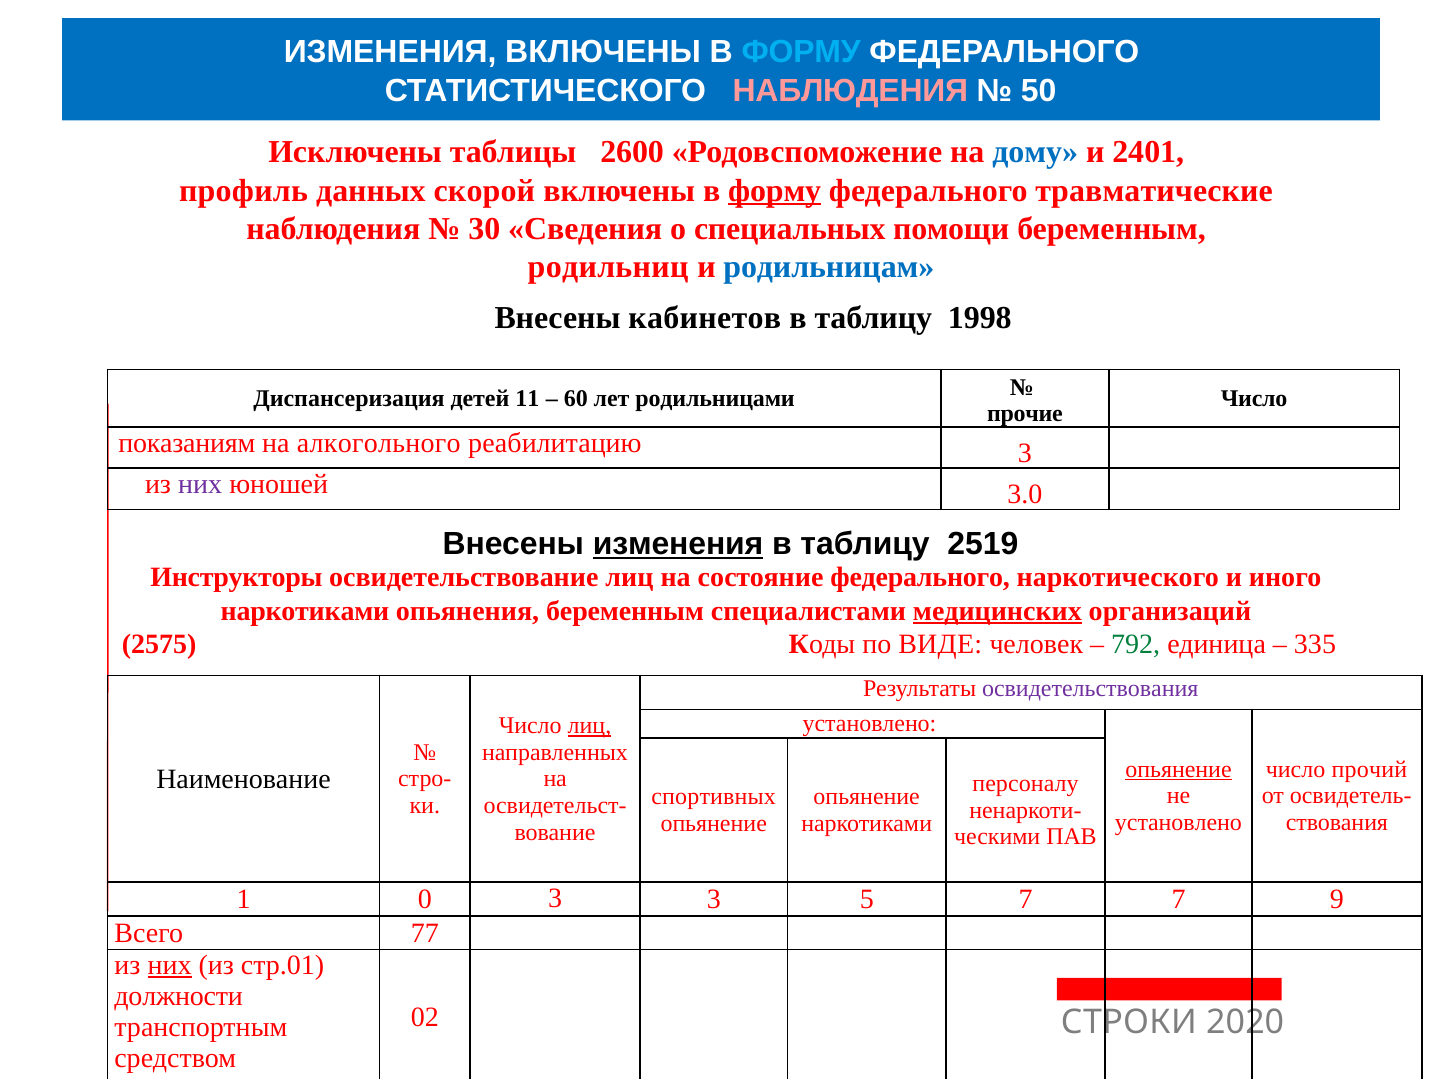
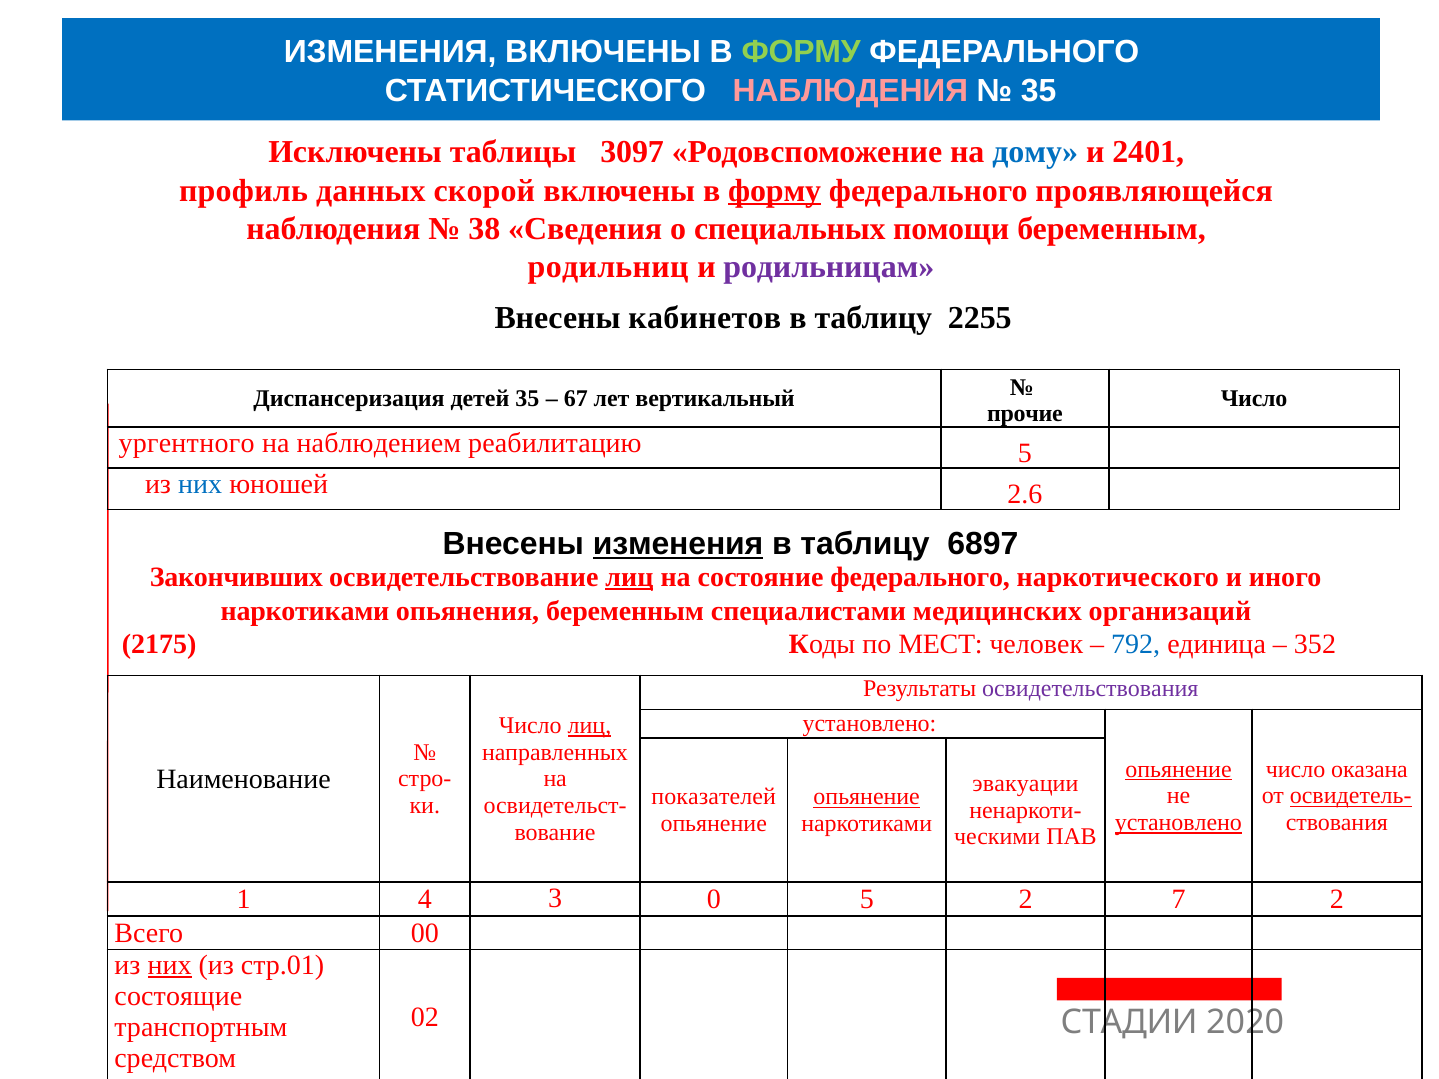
ФОРМУ at (801, 52) colour: light blue -> light green
50 at (1039, 91): 50 -> 35
2600: 2600 -> 3097
травматические: травматические -> проявляющейся
30: 30 -> 38
родильницам colour: blue -> purple
1998: 1998 -> 2255
детей 11: 11 -> 35
60: 60 -> 67
родильницами: родильницами -> вертикальный
показаниям: показаниям -> ургентного
алкогольного: алкогольного -> наблюдением
реабилитацию 3: 3 -> 5
них at (200, 484) colour: purple -> blue
3.0: 3.0 -> 2.6
2519: 2519 -> 6897
Инструкторы: Инструкторы -> Закончивших
лиц at (629, 577) underline: none -> present
медицинских underline: present -> none
2575: 2575 -> 2175
ВИДЕ: ВИДЕ -> МЕСТ
792 colour: green -> blue
335: 335 -> 352
прочий: прочий -> оказана
персоналу: персоналу -> эвакуации
освидетель- underline: none -> present
спортивных: спортивных -> показателей
опьянение at (867, 797) underline: none -> present
установлено at (1178, 823) underline: none -> present
0: 0 -> 4
3 3: 3 -> 0
5 7: 7 -> 2
7 9: 9 -> 2
77: 77 -> 00
должности: должности -> состоящие
СТРОКИ: СТРОКИ -> СТАДИИ
